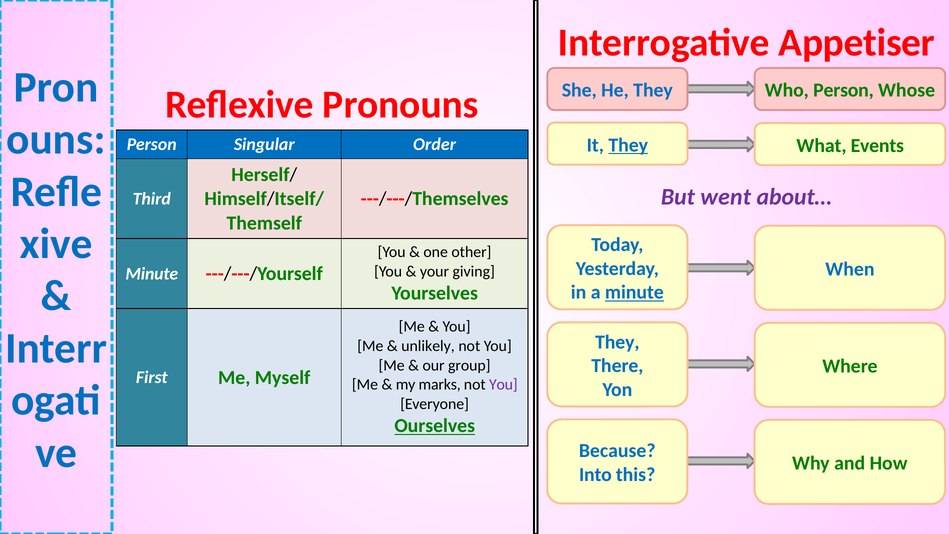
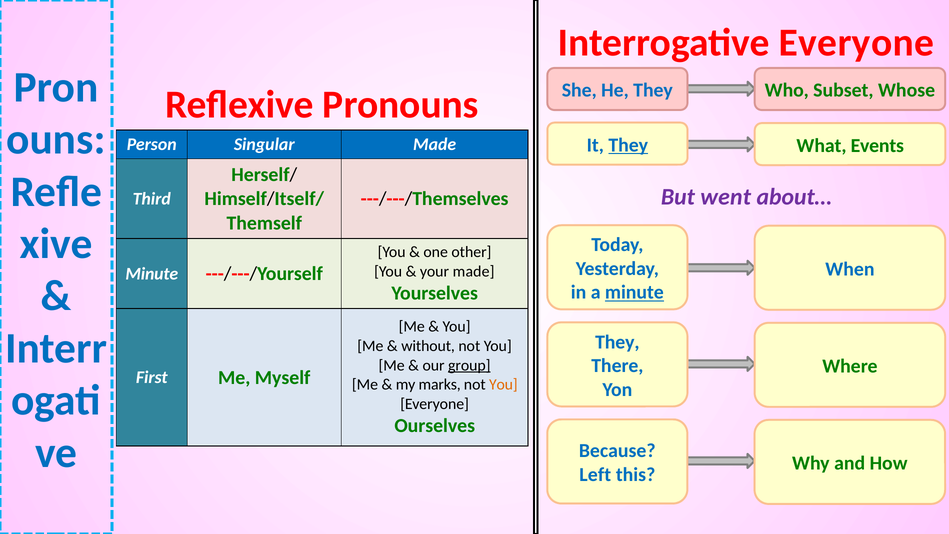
Interrogative Appetiser: Appetiser -> Everyone
Who Person: Person -> Subset
Singular Order: Order -> Made
your giving: giving -> made
unlikely: unlikely -> without
group underline: none -> present
You at (503, 385) colour: purple -> orange
Ourselves underline: present -> none
Into: Into -> Left
